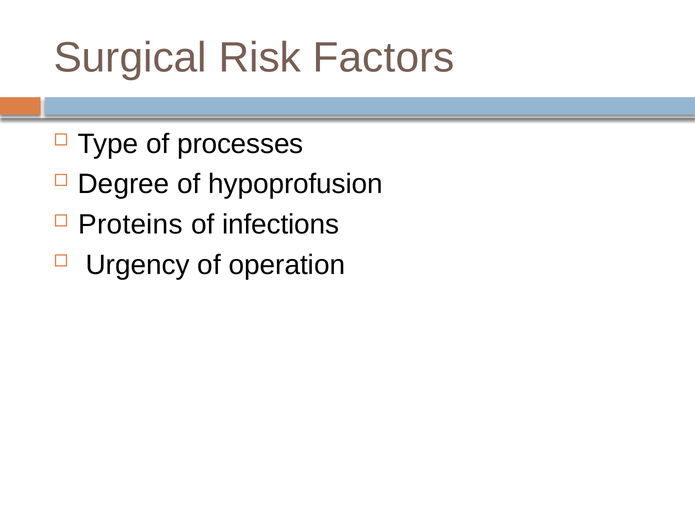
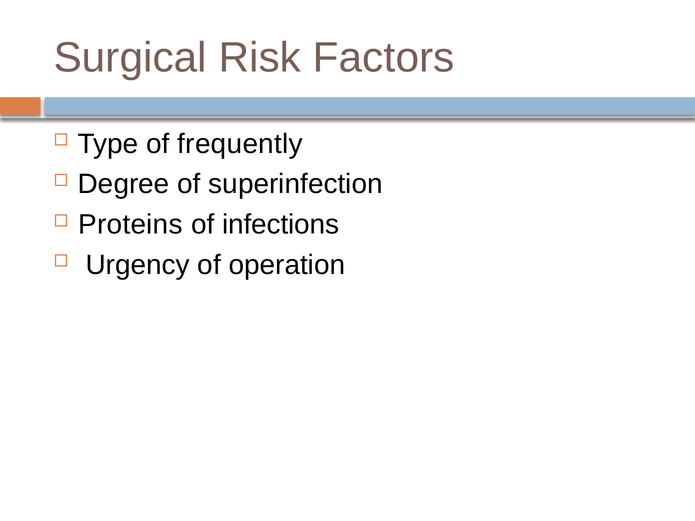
processes: processes -> frequently
hypoprofusion: hypoprofusion -> superinfection
